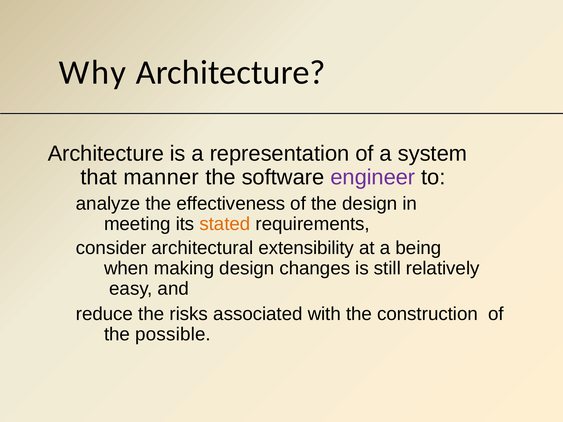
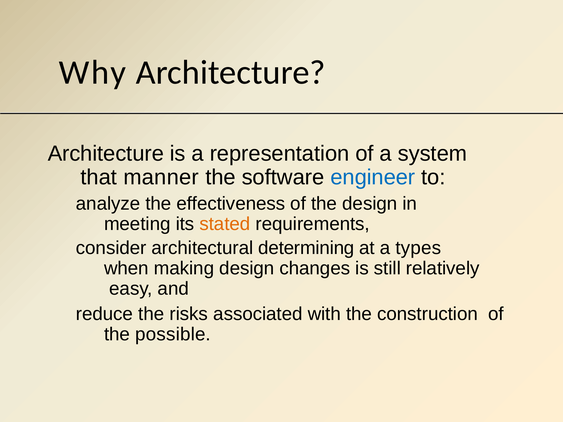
engineer colour: purple -> blue
extensibility: extensibility -> determining
being: being -> types
